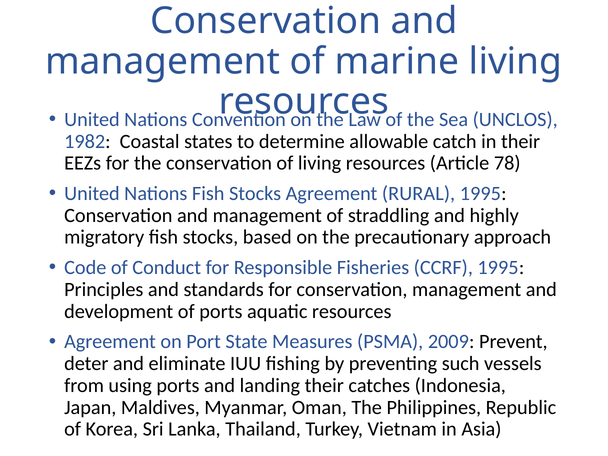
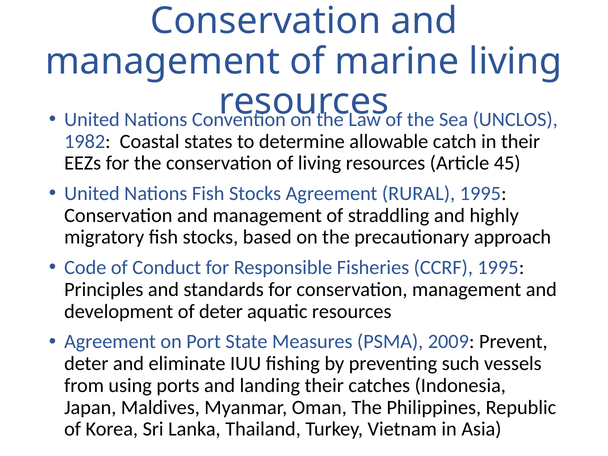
78: 78 -> 45
of ports: ports -> deter
